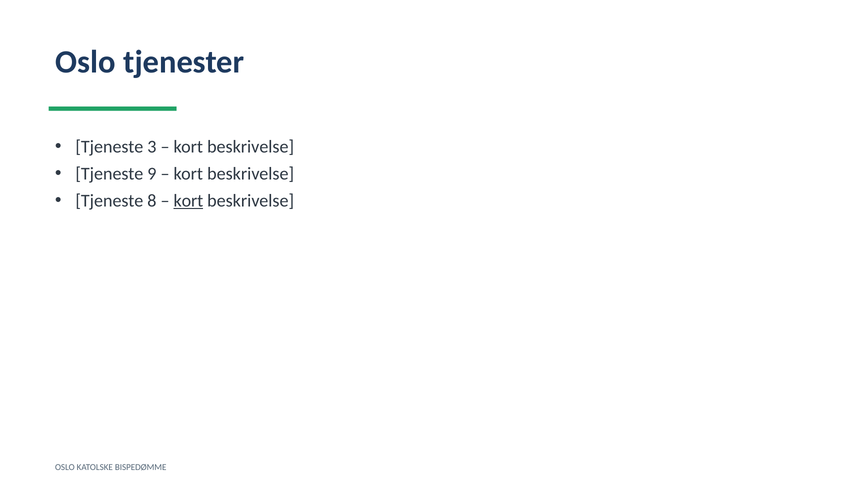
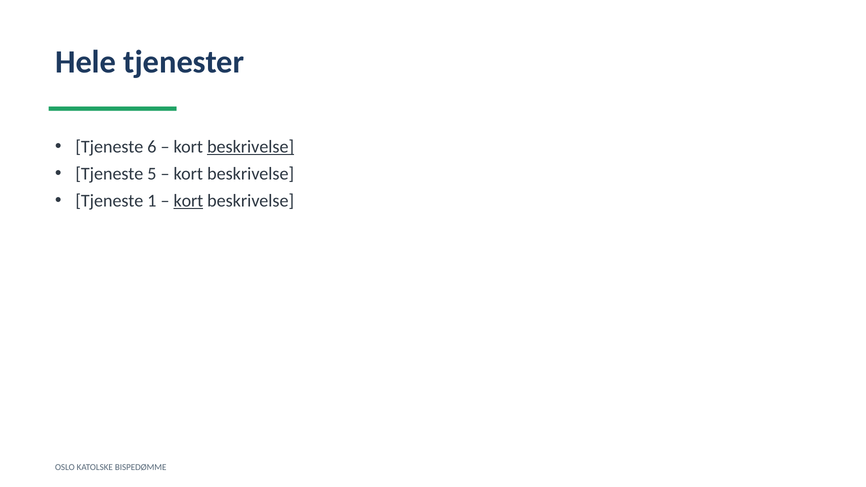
Oslo at (85, 62): Oslo -> Hele
3: 3 -> 6
beskrivelse at (251, 147) underline: none -> present
9: 9 -> 5
8: 8 -> 1
